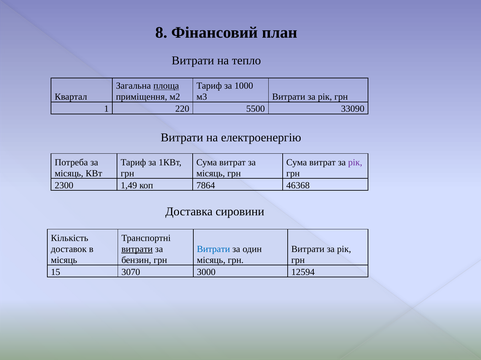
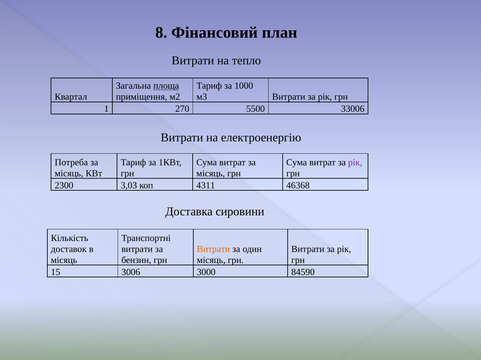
220: 220 -> 270
33090: 33090 -> 33006
1,49: 1,49 -> 3,03
7864: 7864 -> 4311
витрати at (137, 249) underline: present -> none
Витрати at (213, 249) colour: blue -> orange
3070: 3070 -> 3006
12594: 12594 -> 84590
